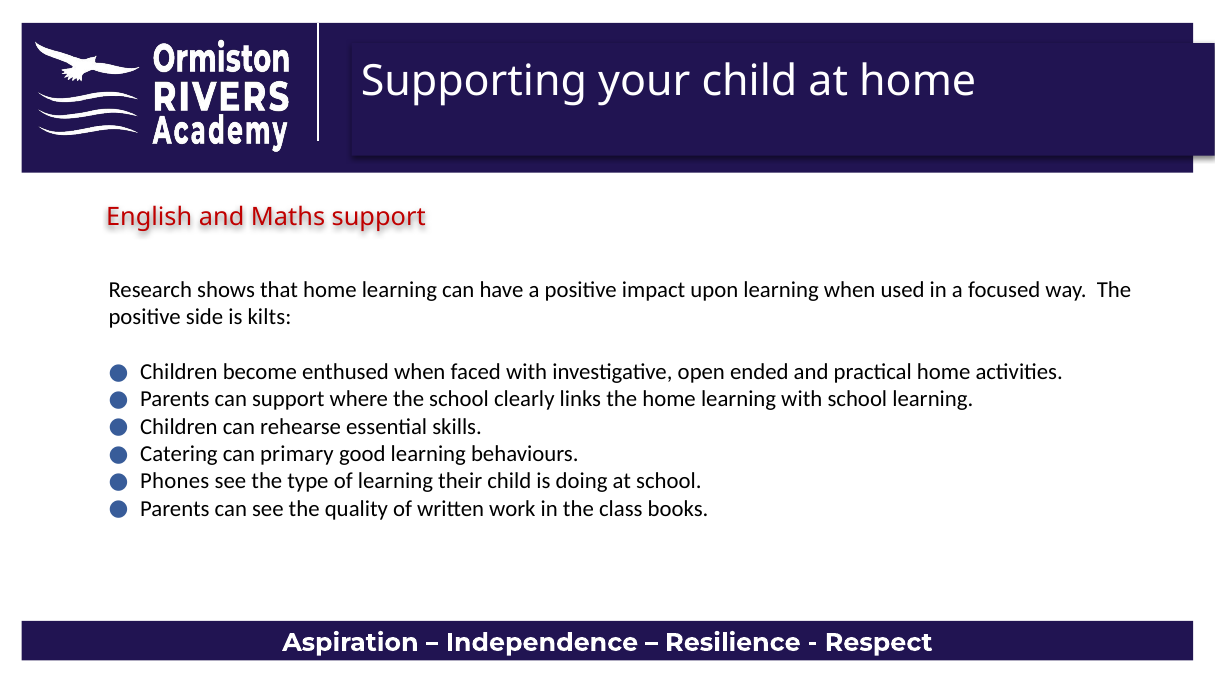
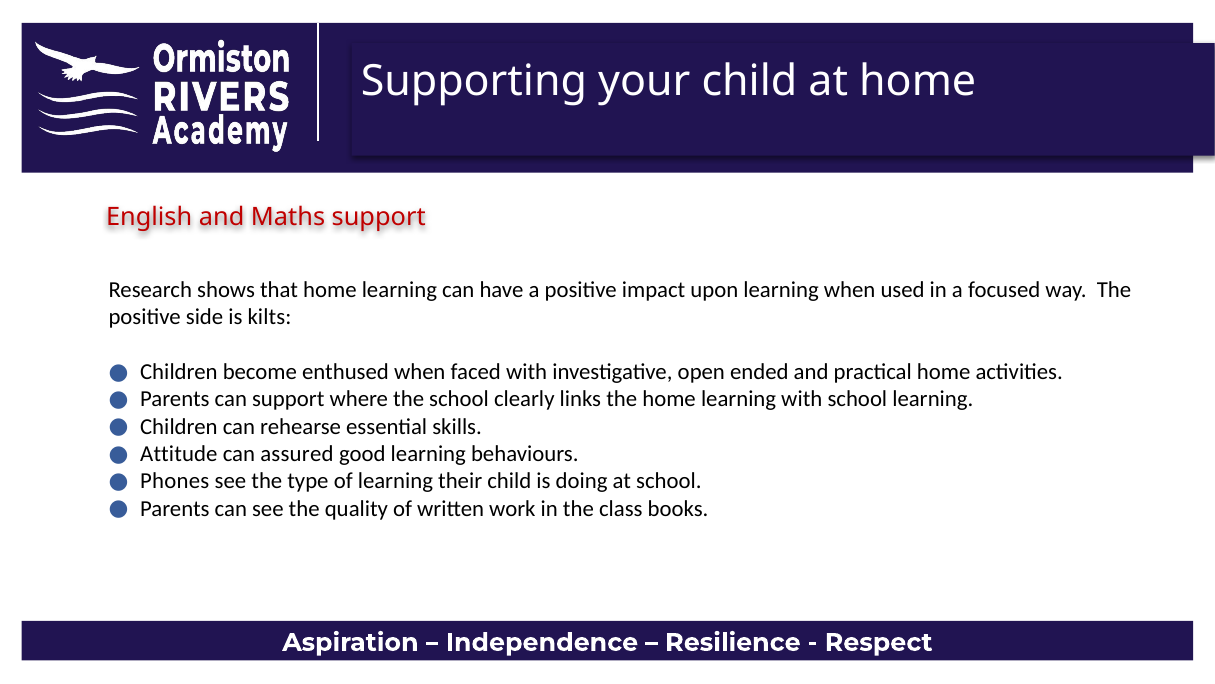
Catering: Catering -> Attitude
primary: primary -> assured
